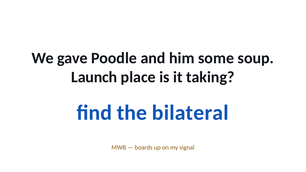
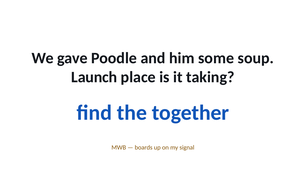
bilateral: bilateral -> together
